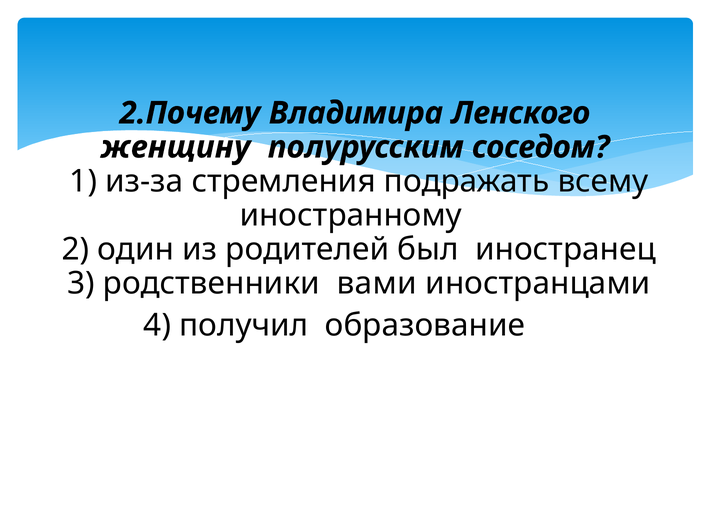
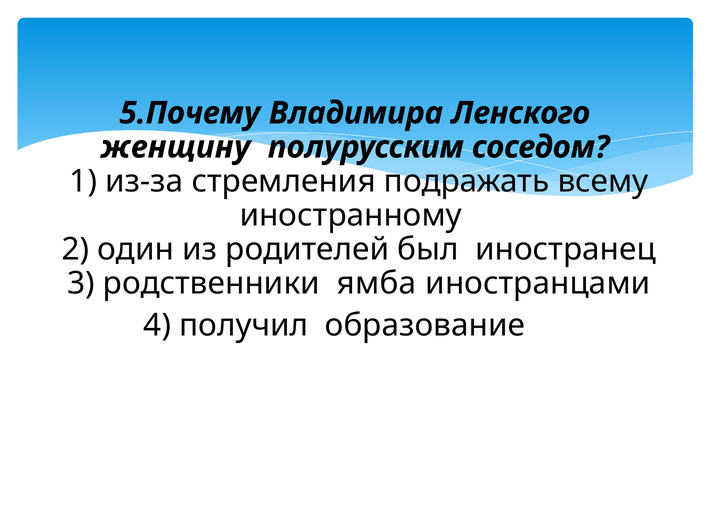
2.Почему: 2.Почему -> 5.Почему
вами: вами -> ямба
